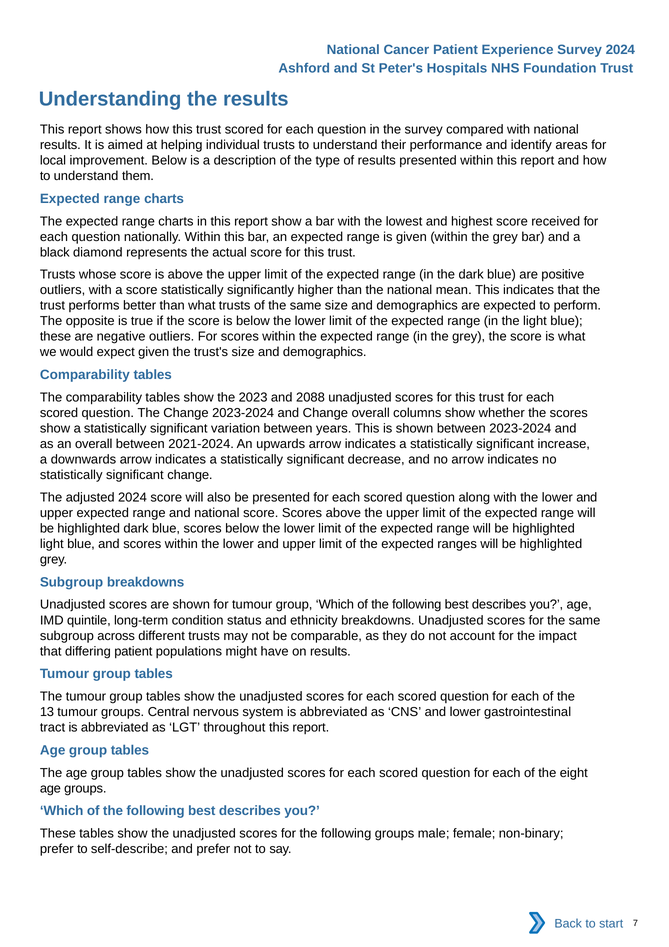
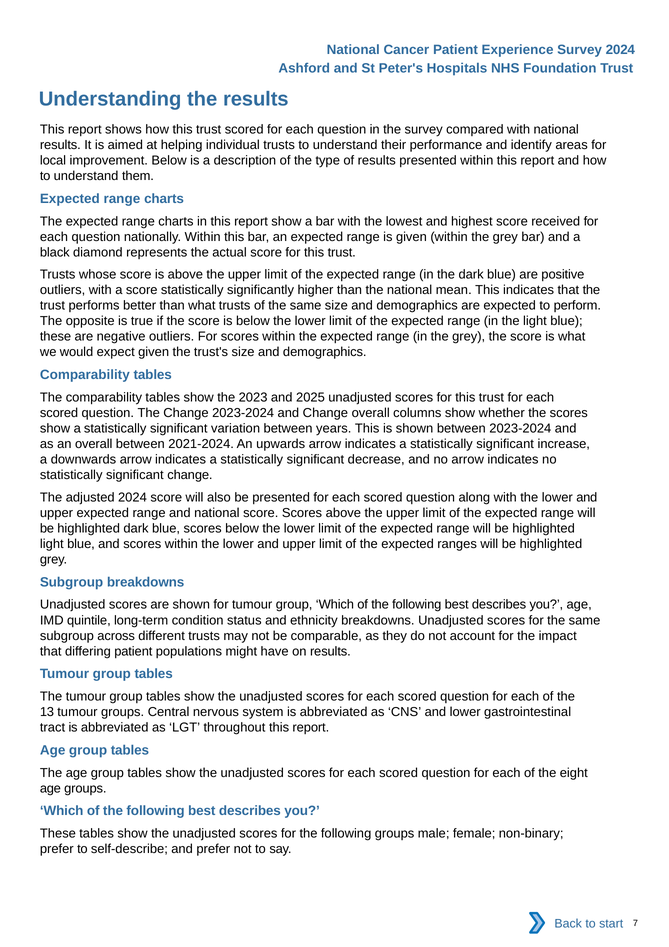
2088: 2088 -> 2025
